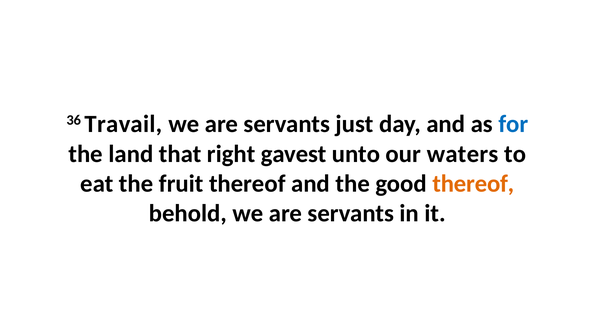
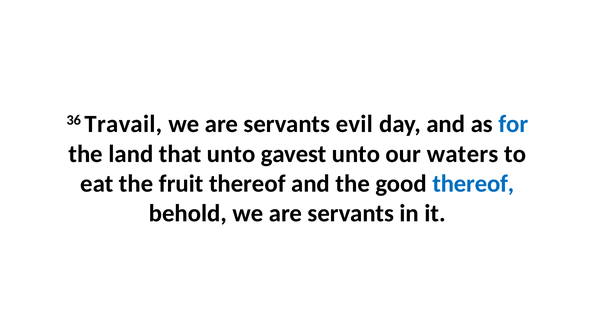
just: just -> evil
that right: right -> unto
thereof at (473, 184) colour: orange -> blue
